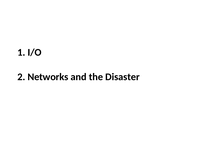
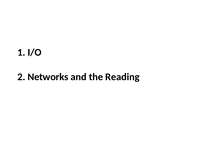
Disaster: Disaster -> Reading
